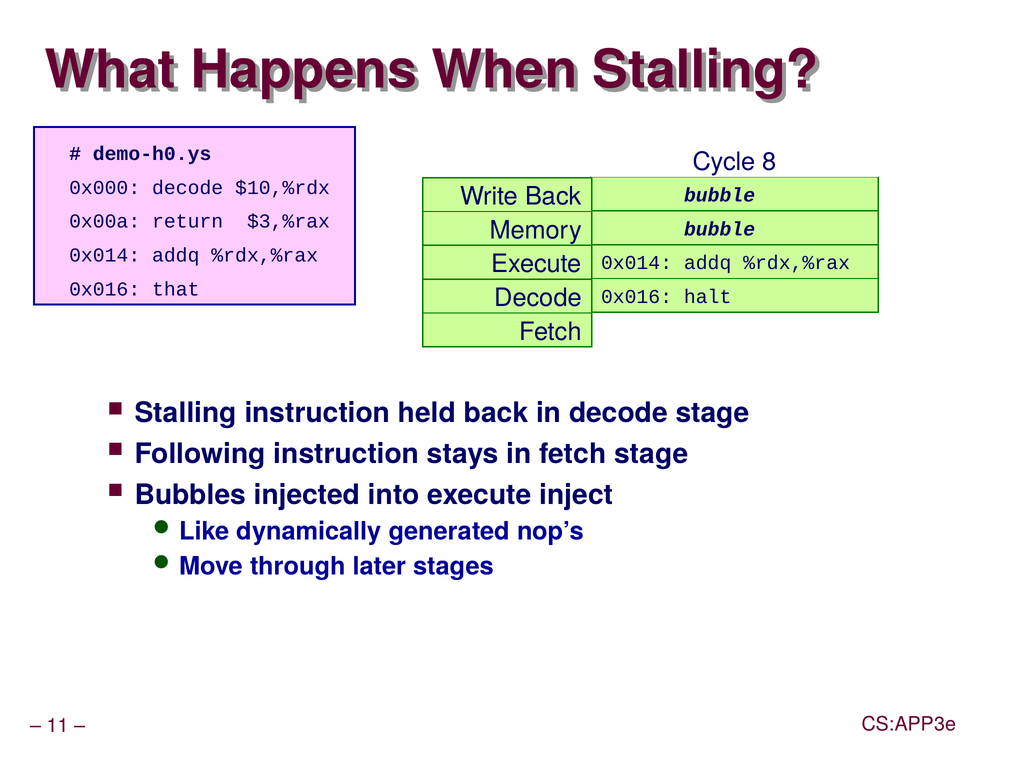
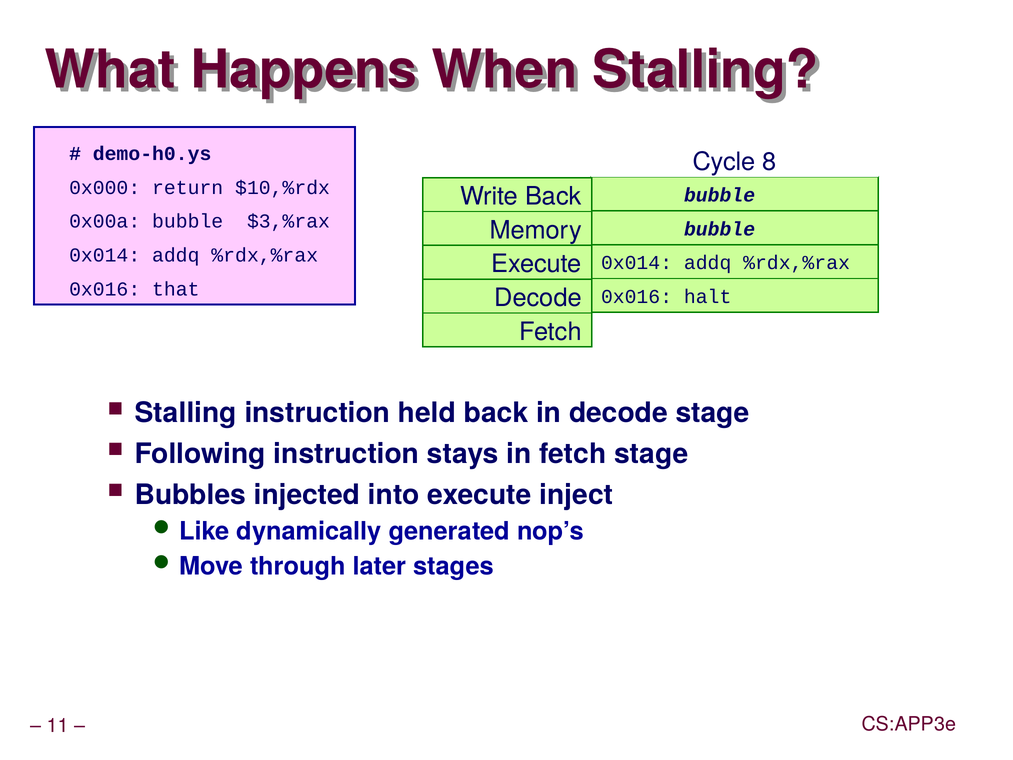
0x000 decode: decode -> return
0x00a return: return -> bubble
